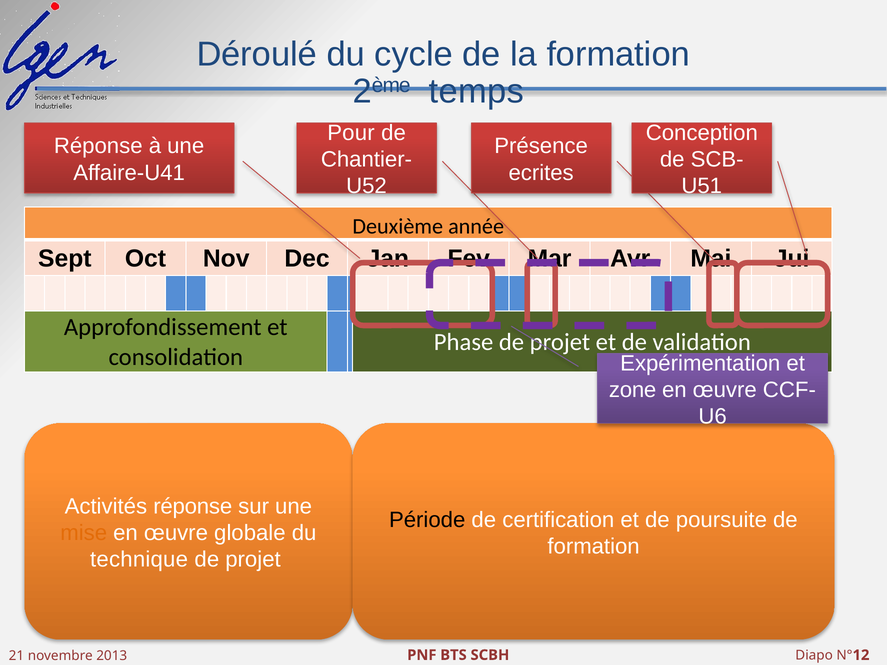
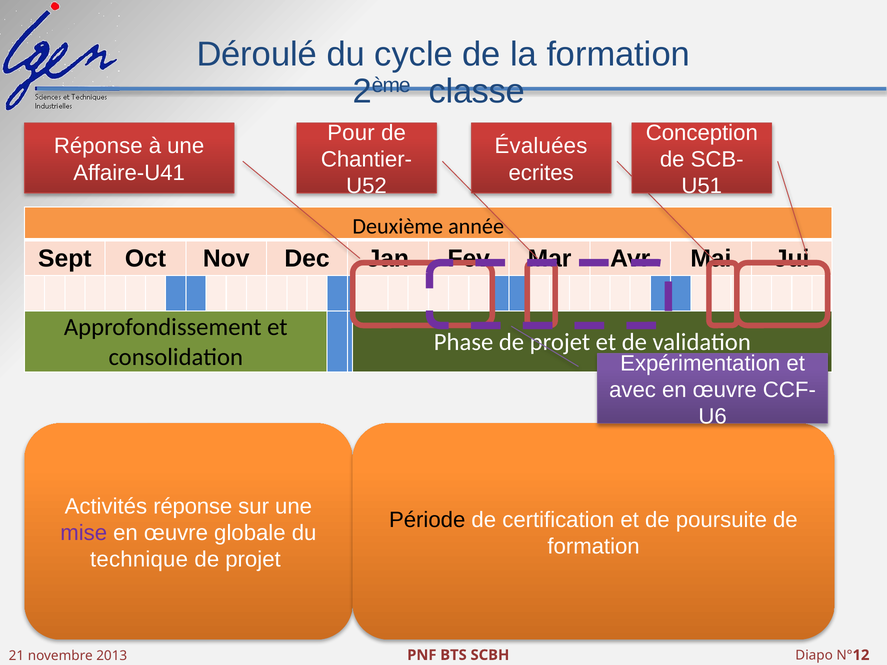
temps: temps -> classe
Présence: Présence -> Évaluées
zone: zone -> avec
mise colour: orange -> purple
